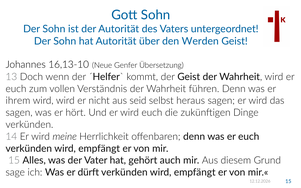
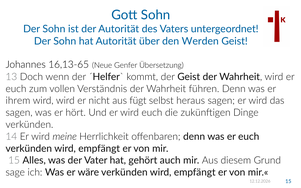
16,13-10: 16,13-10 -> 16,13-65
seid: seid -> fügt
dürft: dürft -> wäre
